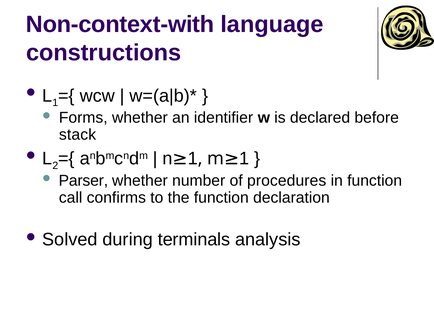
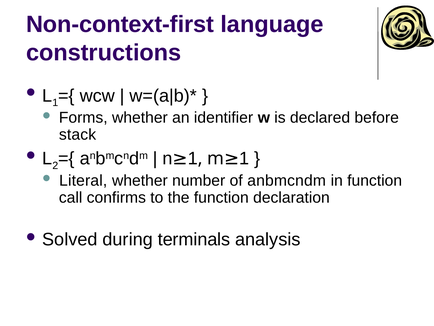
Non-context-with: Non-context-with -> Non-context-first
Parser: Parser -> Literal
of procedures: procedures -> anbmcndm
